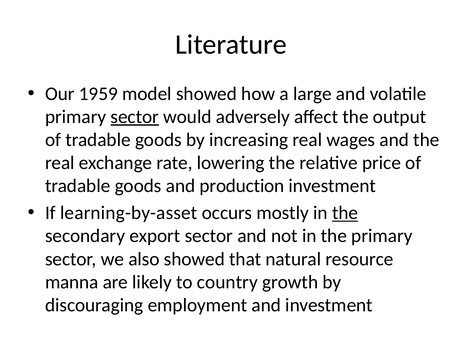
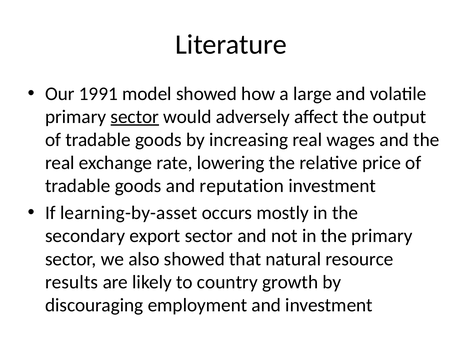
1959: 1959 -> 1991
production: production -> reputation
the at (345, 213) underline: present -> none
manna: manna -> results
